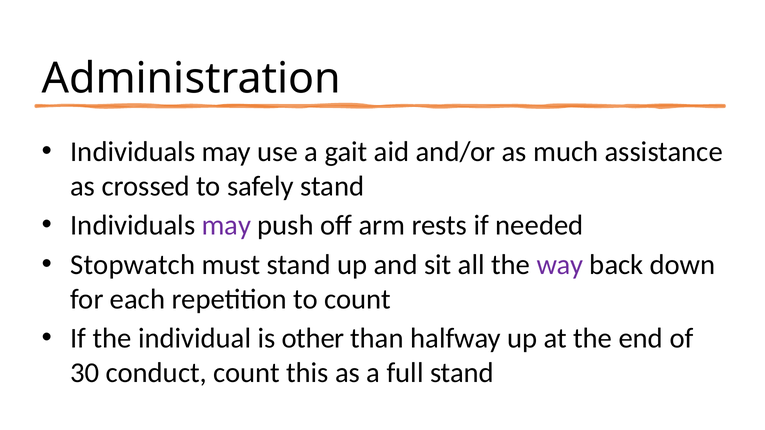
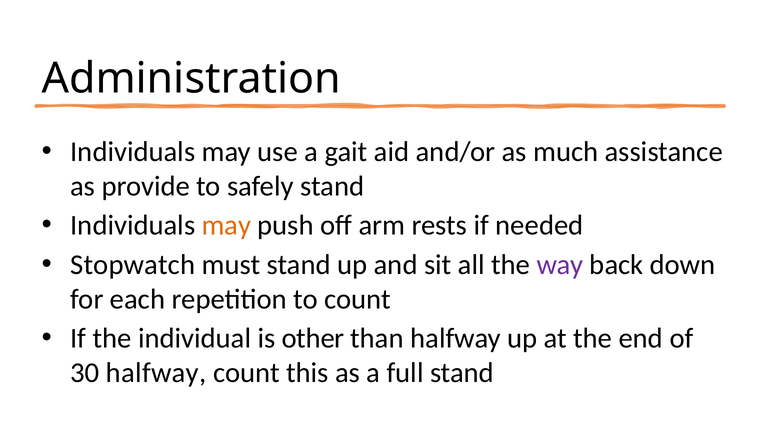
crossed: crossed -> provide
may at (226, 226) colour: purple -> orange
30 conduct: conduct -> halfway
